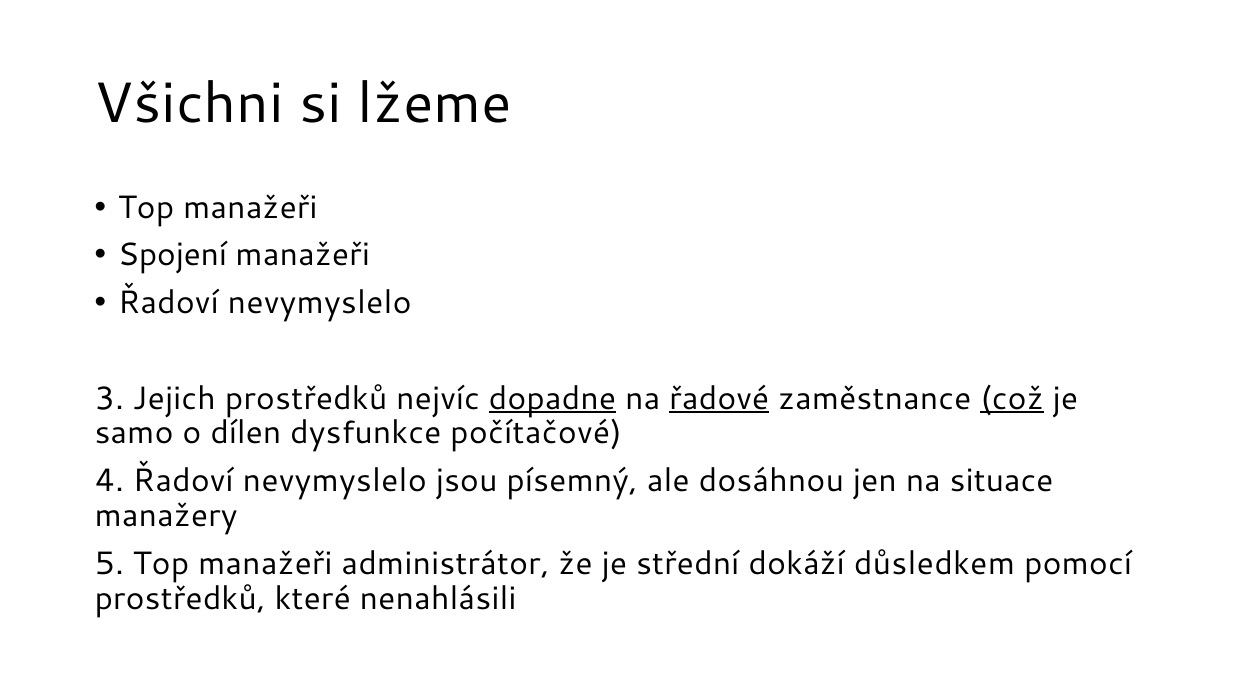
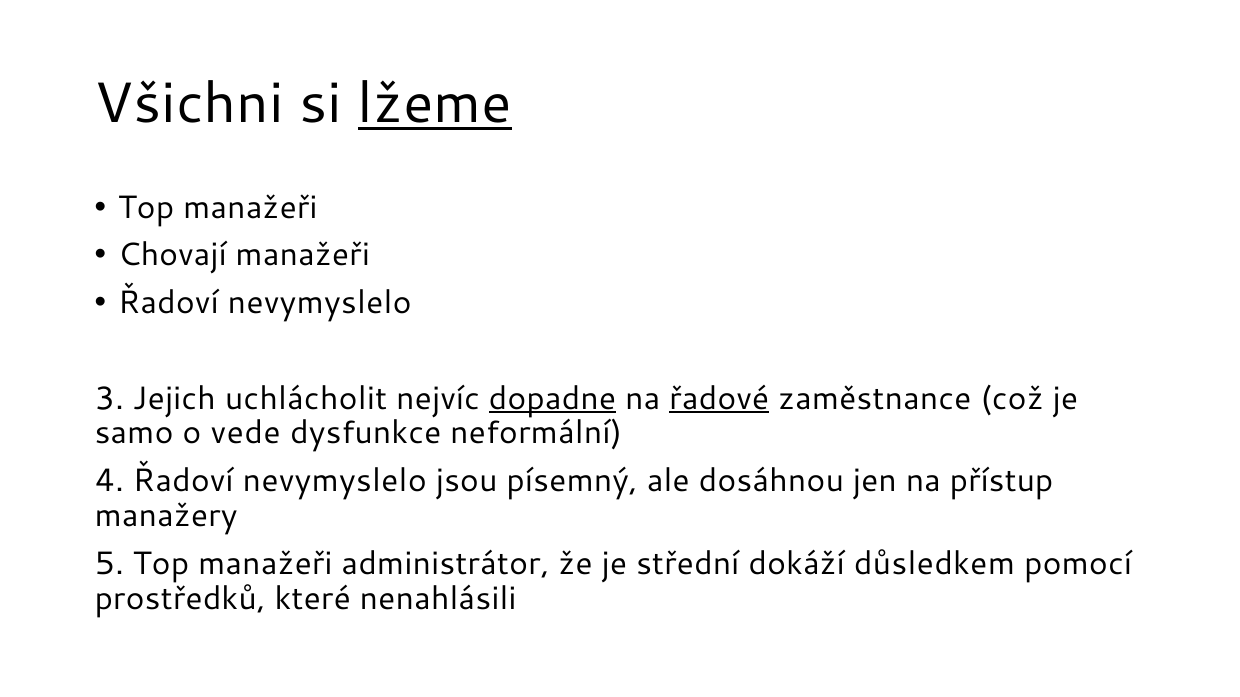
lžeme underline: none -> present
Spojení: Spojení -> Chovají
Jejich prostředků: prostředků -> uchlácholit
což underline: present -> none
dílen: dílen -> vede
počítačové: počítačové -> neformální
situace: situace -> přístup
